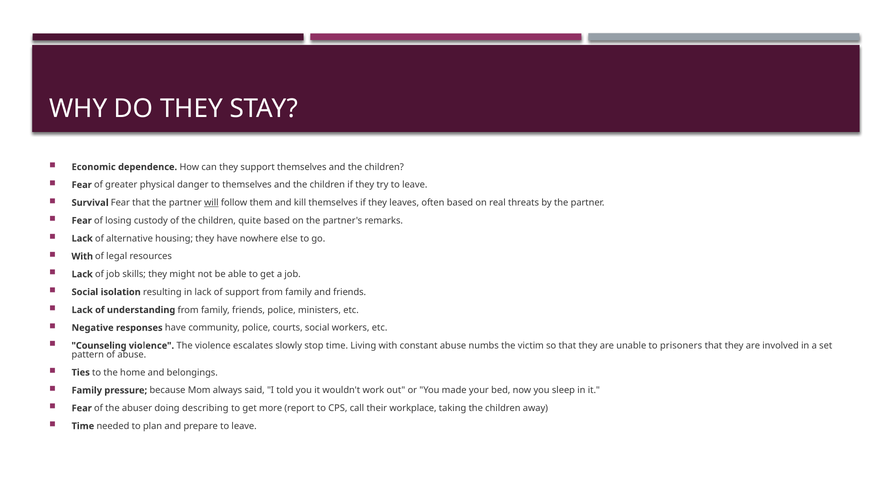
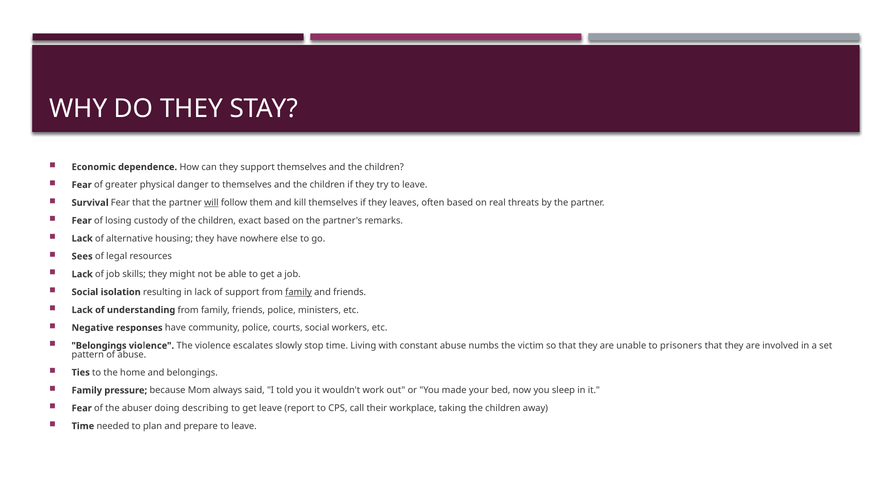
quite: quite -> exact
With at (82, 256): With -> Sees
family at (299, 292) underline: none -> present
Counseling at (99, 345): Counseling -> Belongings
get more: more -> leave
